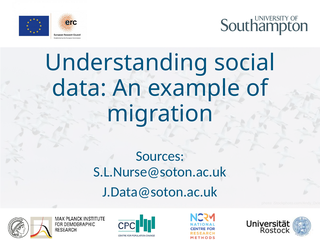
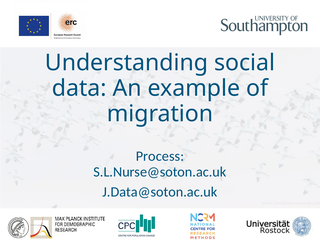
Sources: Sources -> Process
